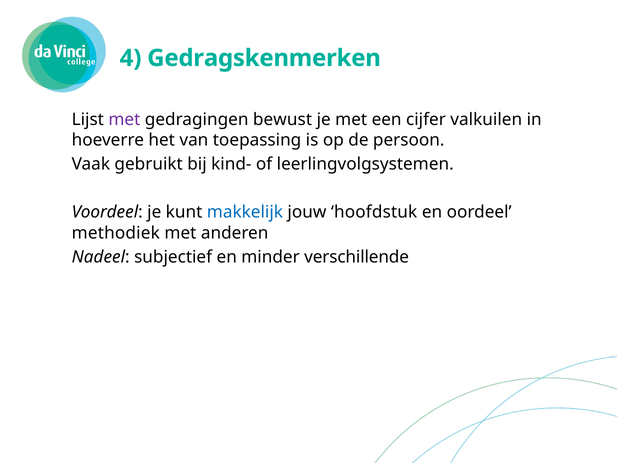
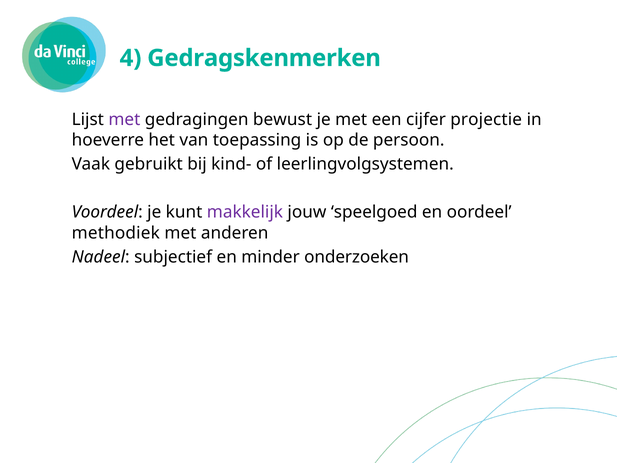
valkuilen: valkuilen -> projectie
makkelijk colour: blue -> purple
hoofdstuk: hoofdstuk -> speelgoed
verschillende: verschillende -> onderzoeken
